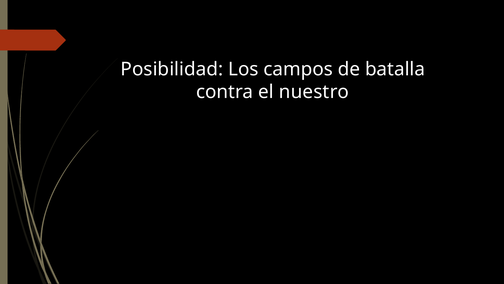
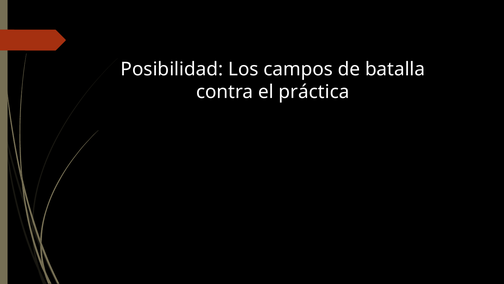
nuestro: nuestro -> práctica
